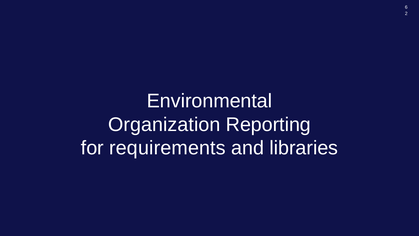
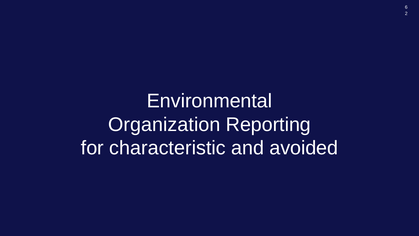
requirements: requirements -> characteristic
libraries: libraries -> avoided
